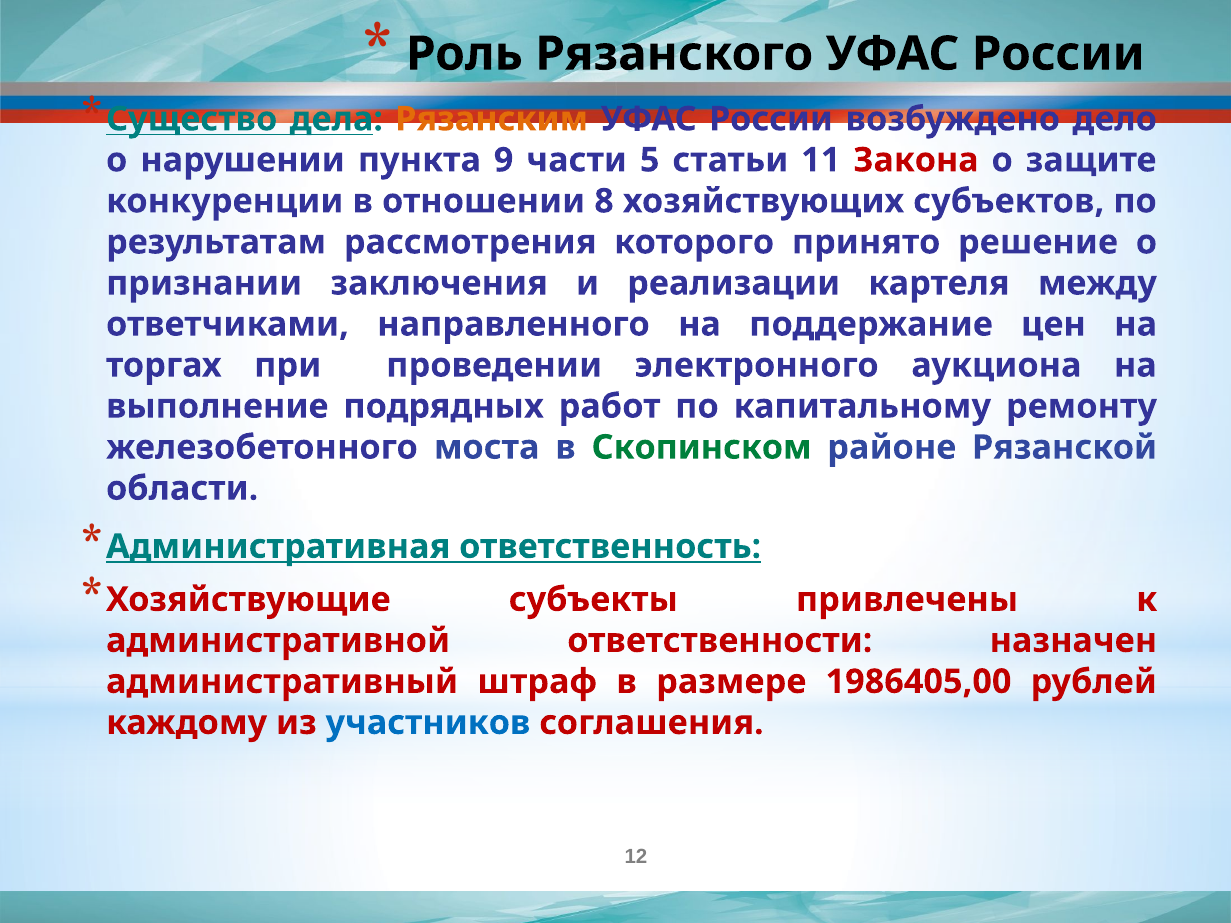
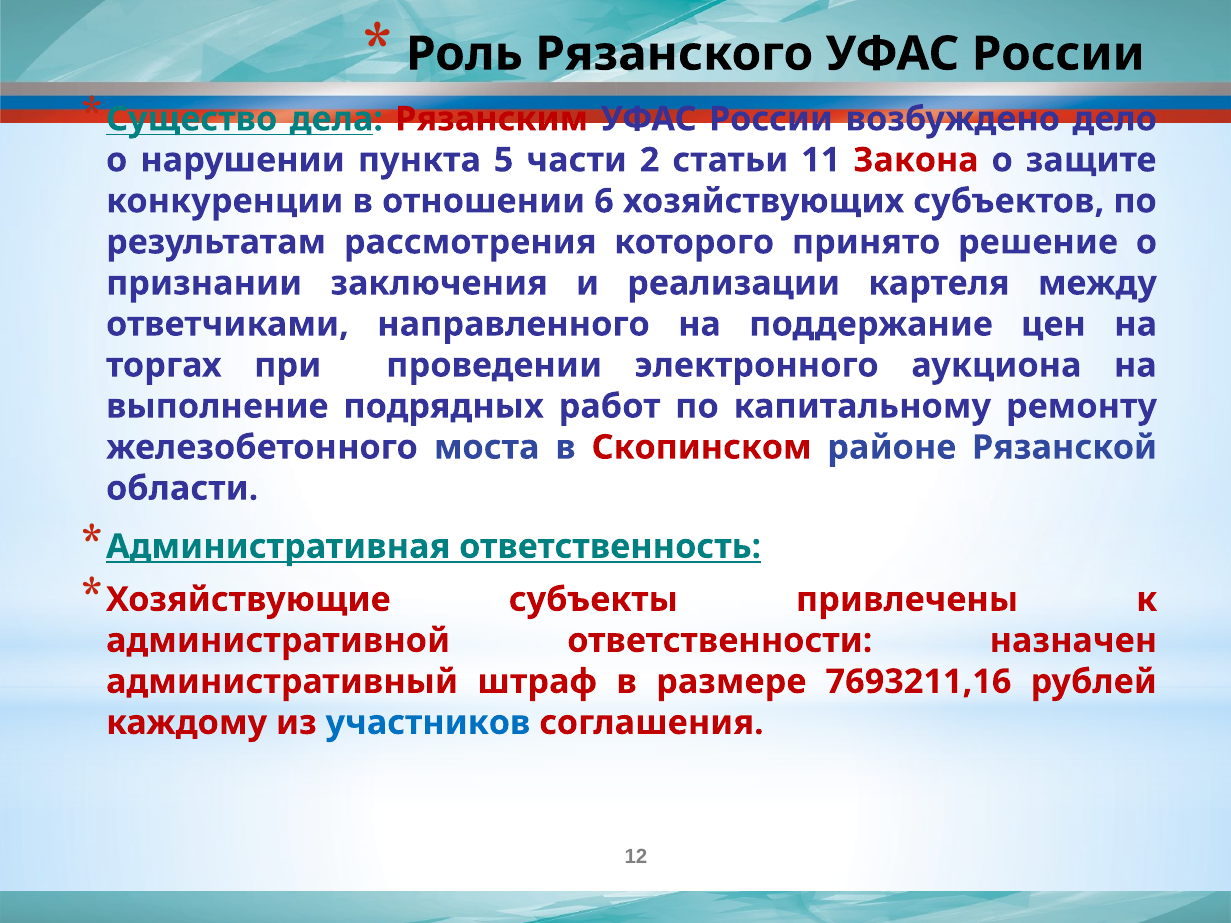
Рязанским colour: orange -> red
9: 9 -> 5
5: 5 -> 2
8: 8 -> 6
Скопинском colour: green -> red
1986405,00: 1986405,00 -> 7693211,16
